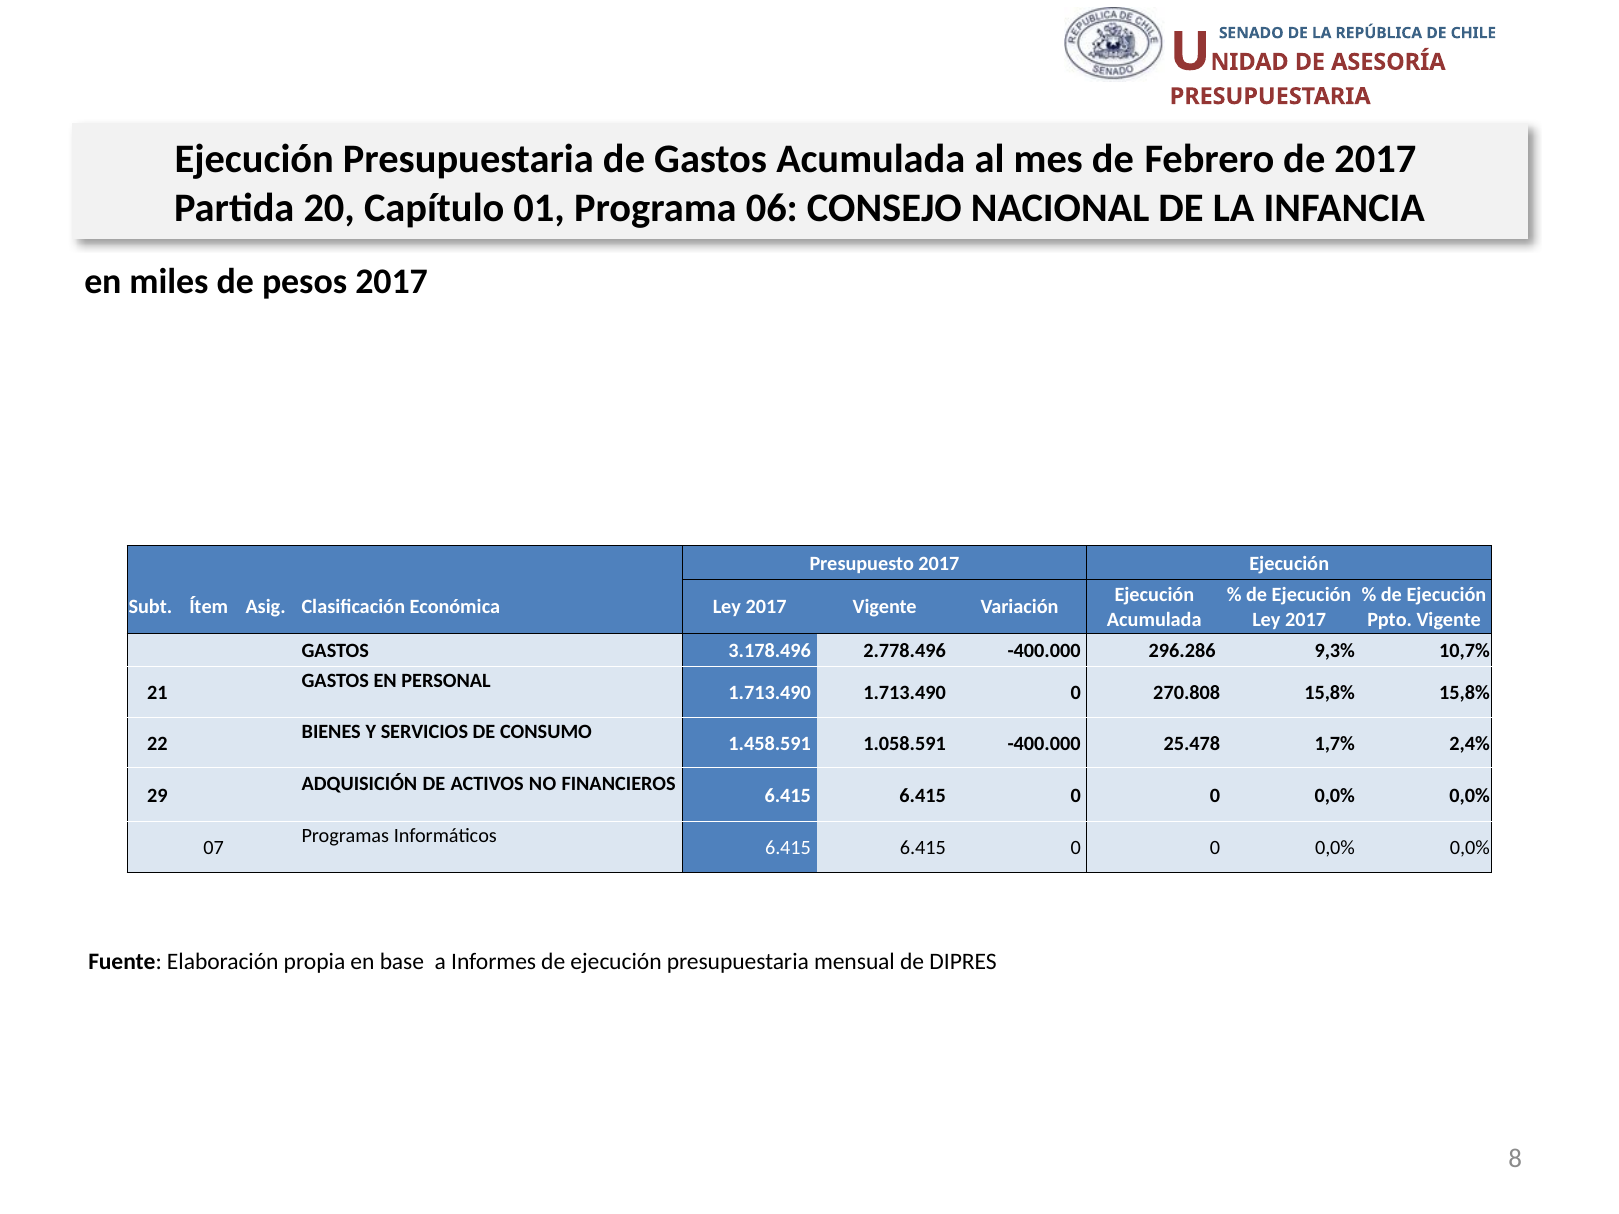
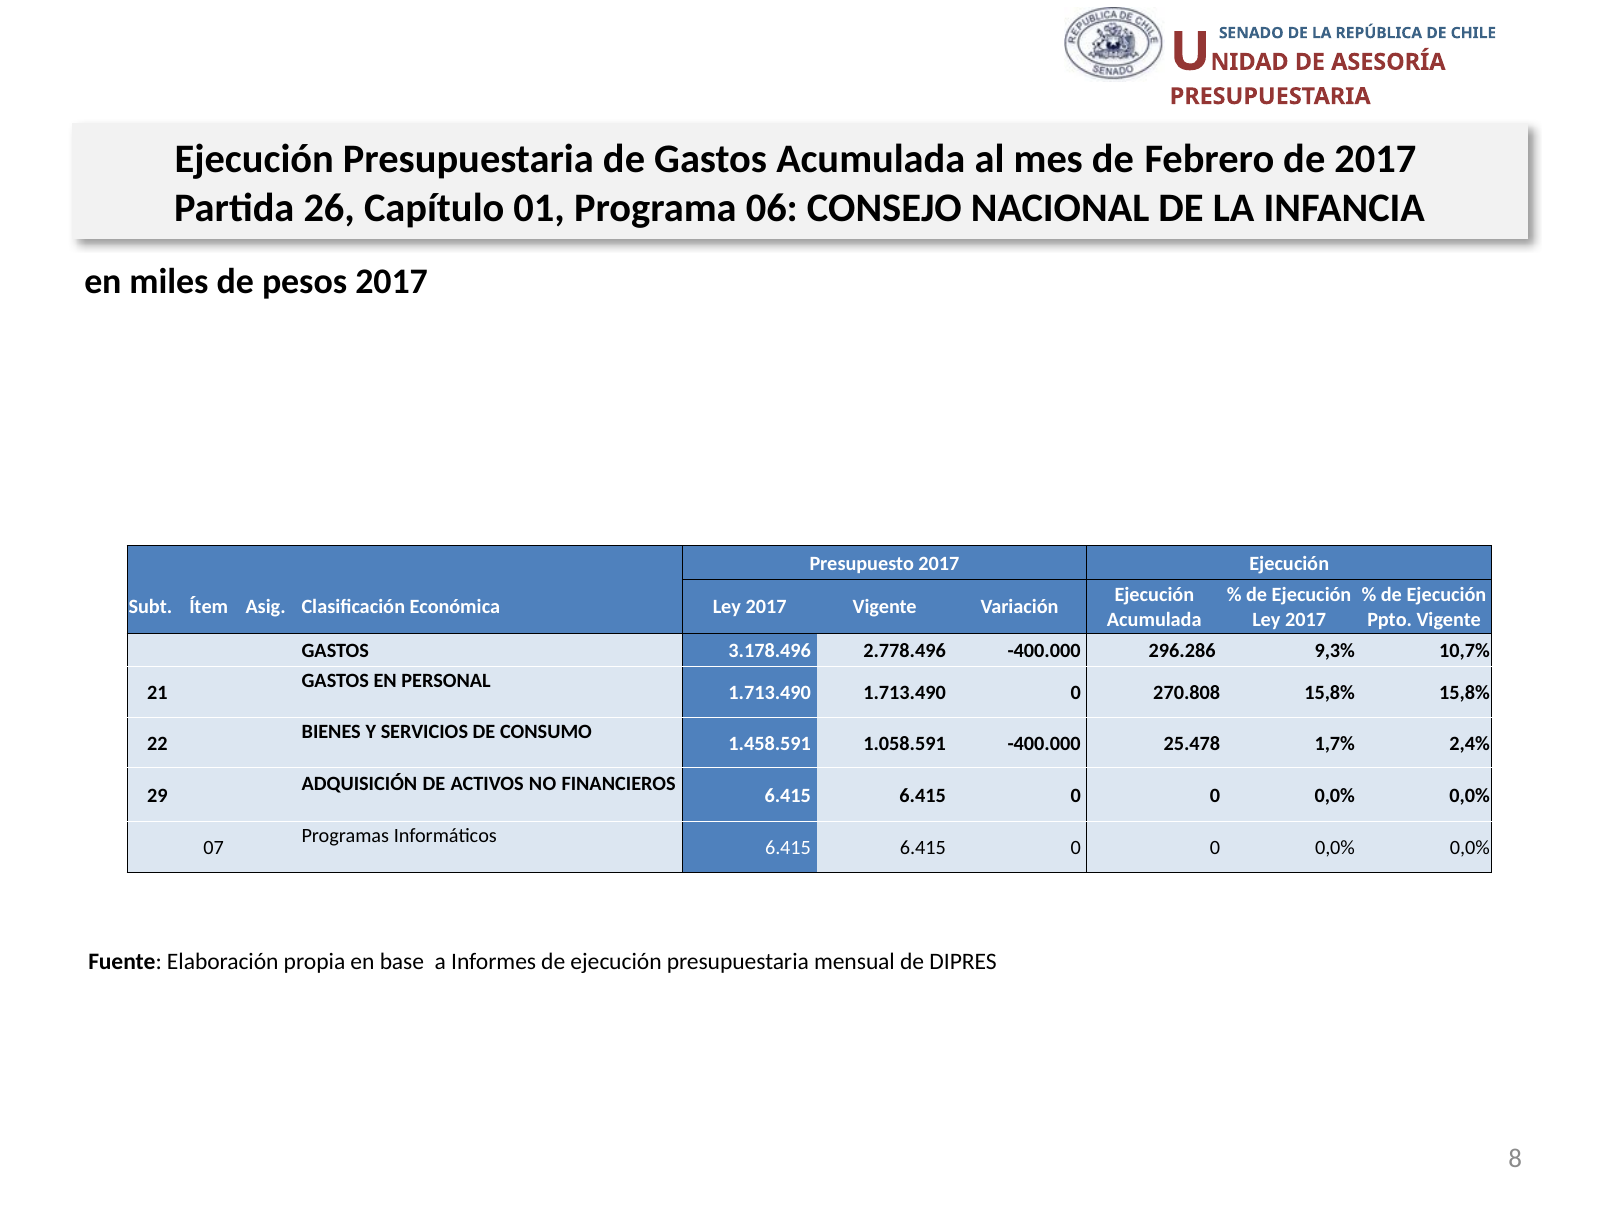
20: 20 -> 26
